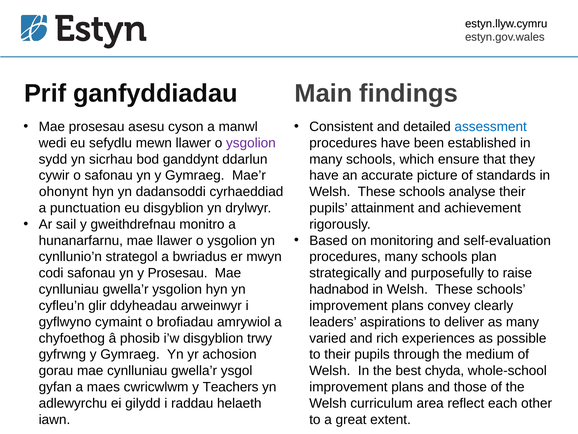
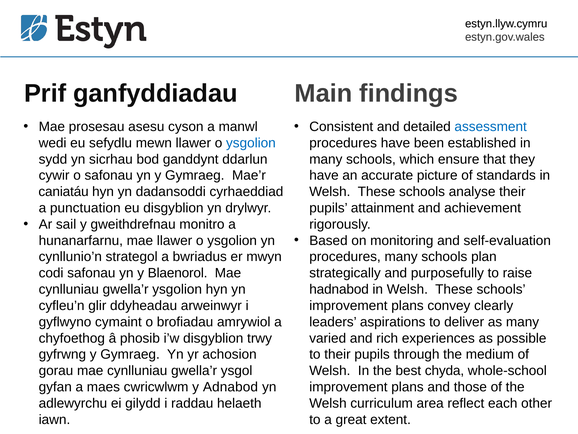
ysgolion at (251, 143) colour: purple -> blue
ohonynt: ohonynt -> caniatáu
y Prosesau: Prosesau -> Blaenorol
Teachers: Teachers -> Adnabod
